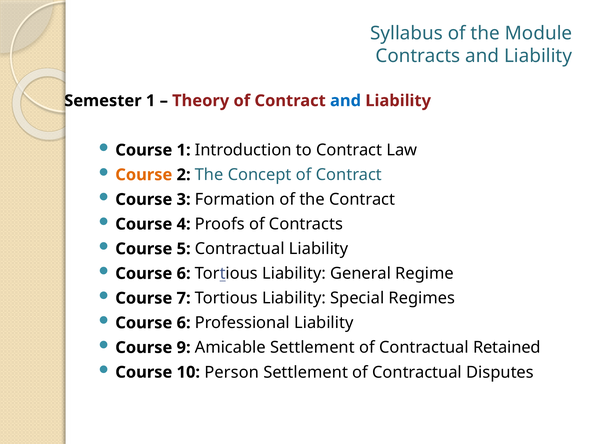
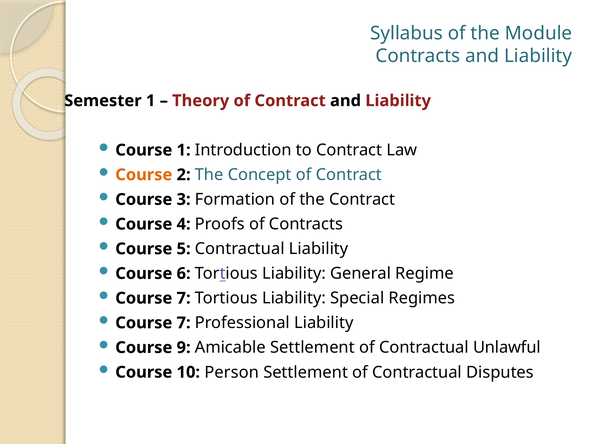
and at (346, 101) colour: blue -> black
6 at (184, 323): 6 -> 7
Retained: Retained -> Unlawful
